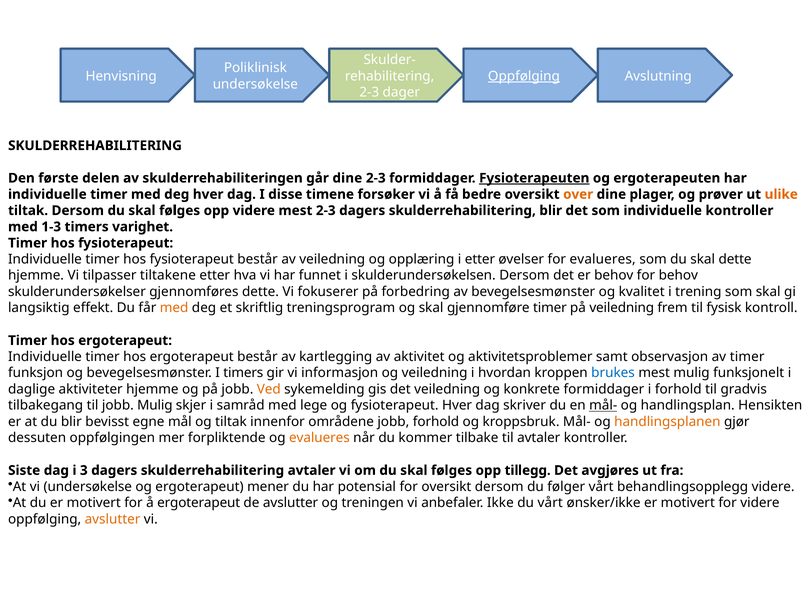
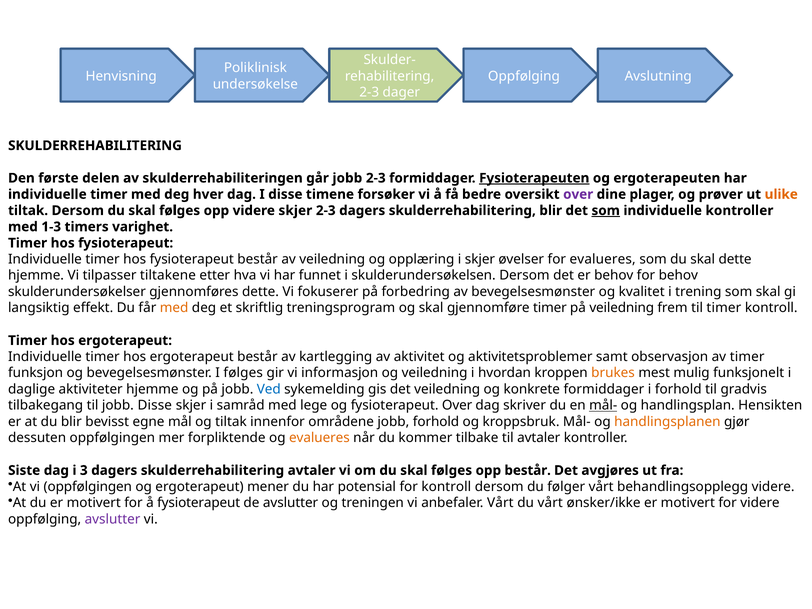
Oppfølging at (524, 76) underline: present -> none
går dine: dine -> jobb
over at (578, 194) colour: orange -> purple
videre mest: mest -> skjer
som at (606, 211) underline: none -> present
i etter: etter -> skjer
til fysisk: fysisk -> timer
I timers: timers -> følges
brukes colour: blue -> orange
Ved colour: orange -> blue
jobb Mulig: Mulig -> Disse
fysioterapeut Hver: Hver -> Over
opp tillegg: tillegg -> består
vi undersøkelse: undersøkelse -> oppfølgingen
for oversikt: oversikt -> kontroll
å ergoterapeut: ergoterapeut -> fysioterapeut
anbefaler Ikke: Ikke -> Vårt
avslutter at (113, 519) colour: orange -> purple
